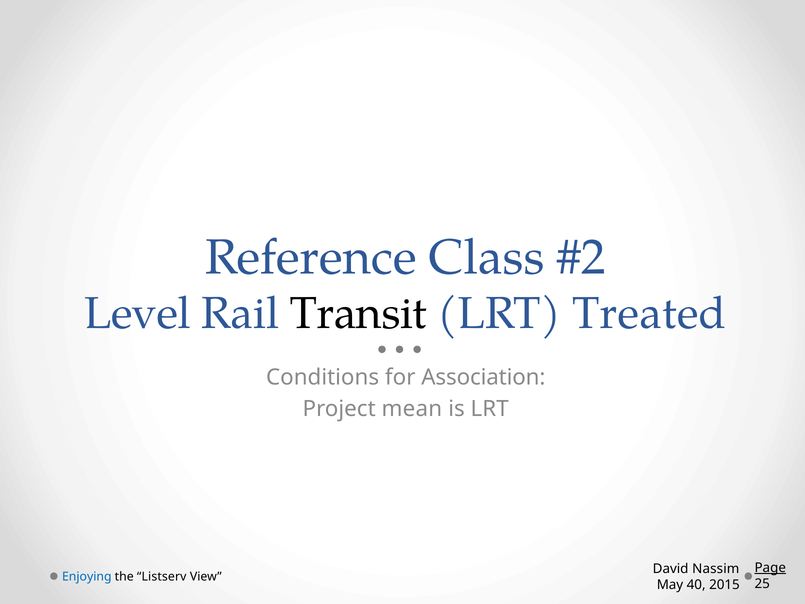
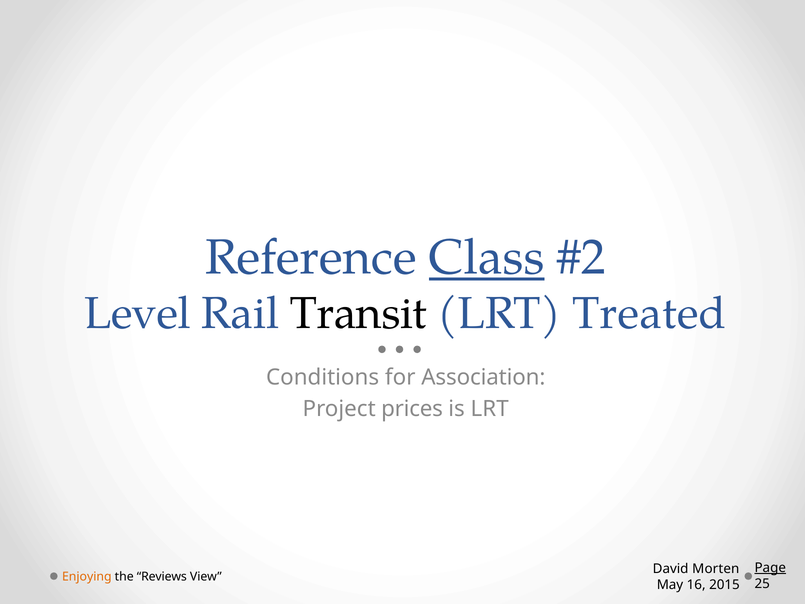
Class underline: none -> present
mean: mean -> prices
Nassim: Nassim -> Morten
Enjoying colour: blue -> orange
Listserv: Listserv -> Reviews
40: 40 -> 16
